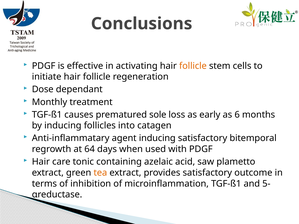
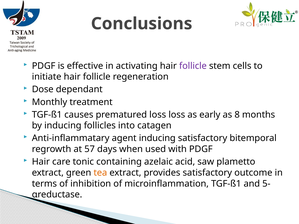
follicle at (193, 66) colour: orange -> purple
prematured sole: sole -> loss
6: 6 -> 8
64: 64 -> 57
